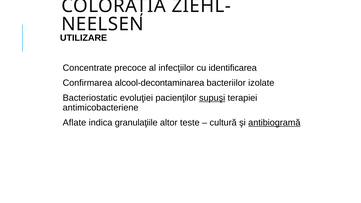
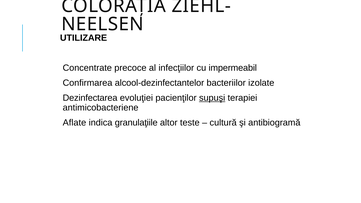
identificarea: identificarea -> impermeabil
alcool-decontaminarea: alcool-decontaminarea -> alcool-dezinfectantelor
Bacteriostatic: Bacteriostatic -> Dezinfectarea
antibiogramă underline: present -> none
